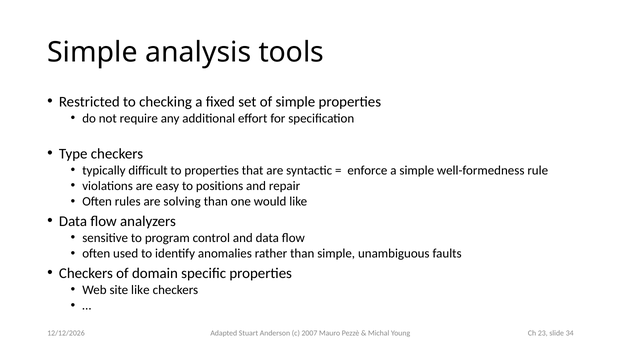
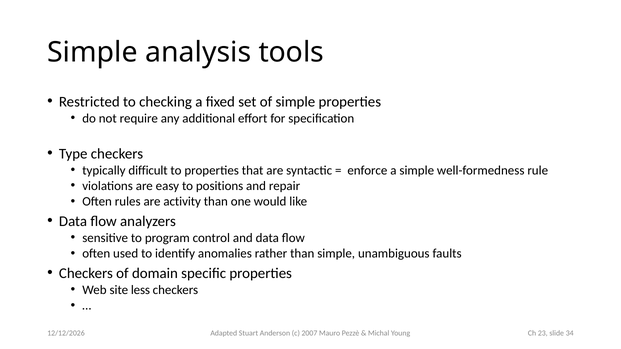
solving: solving -> activity
site like: like -> less
